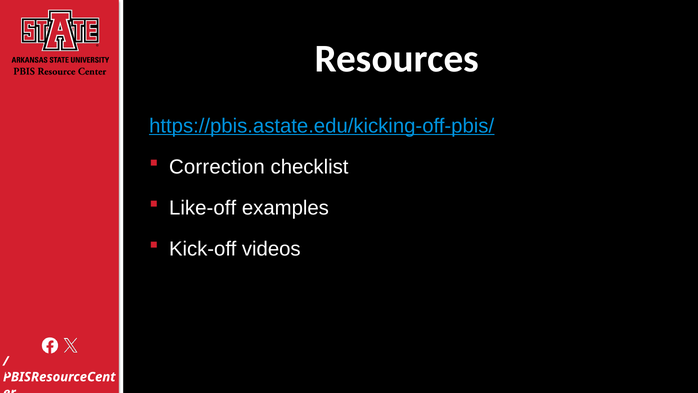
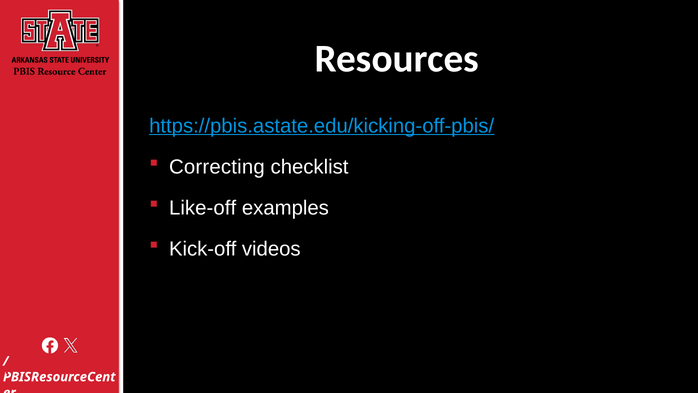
Correction: Correction -> Correcting
